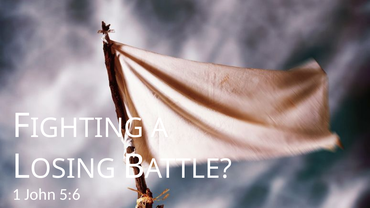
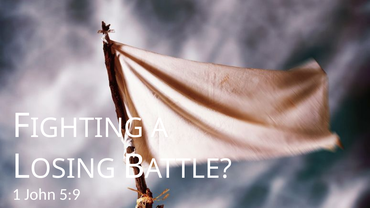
5:6: 5:6 -> 5:9
